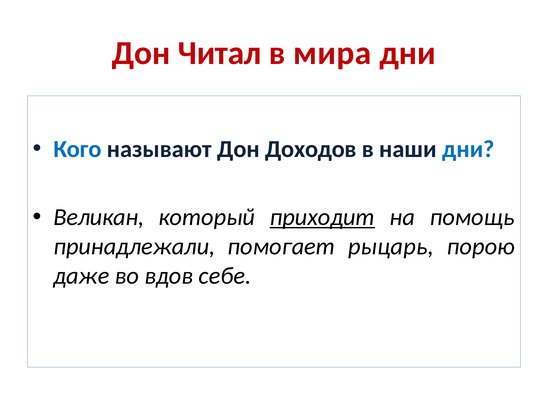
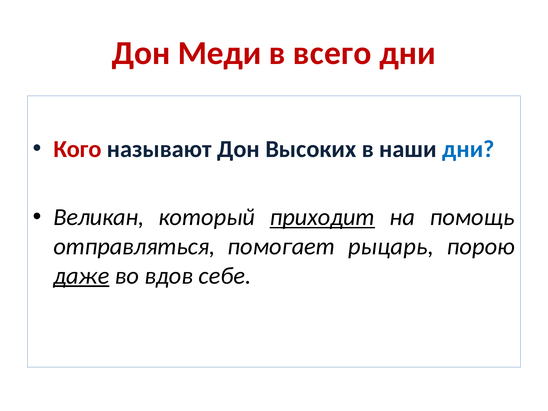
Читал: Читал -> Меди
мира: мира -> всего
Кого colour: blue -> red
Доходов: Доходов -> Высоких
принадлежали: принадлежали -> отправляться
даже underline: none -> present
